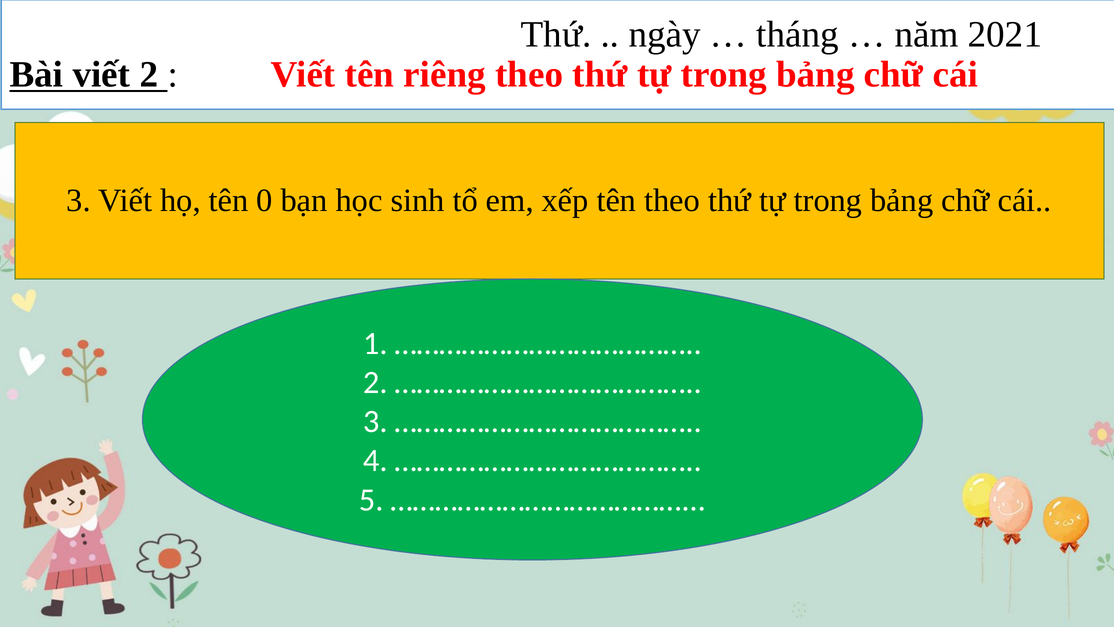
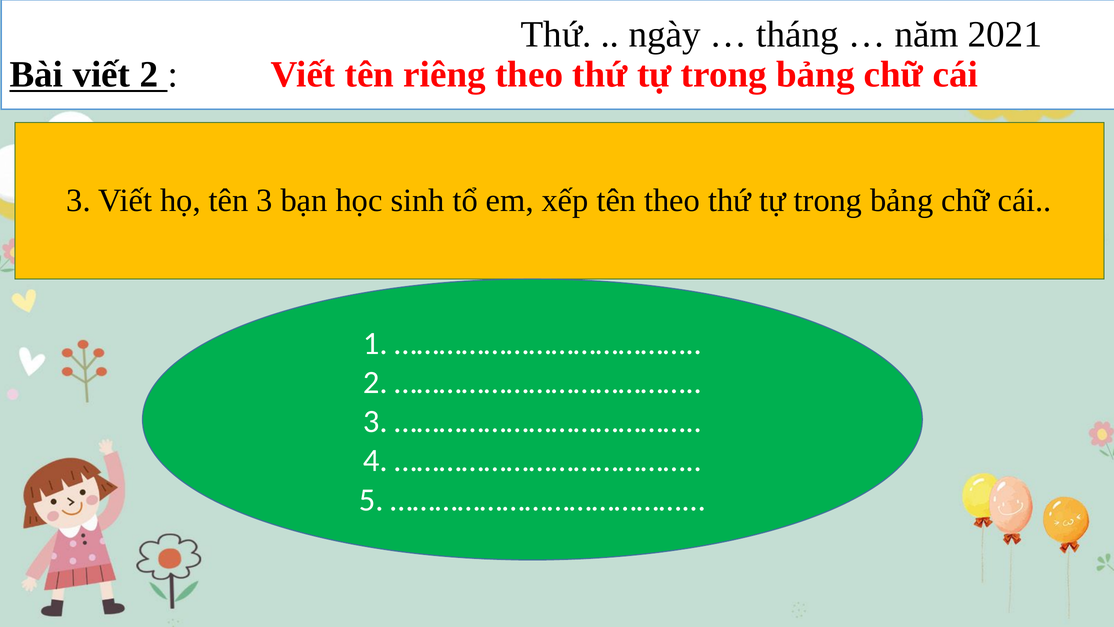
tên 0: 0 -> 3
